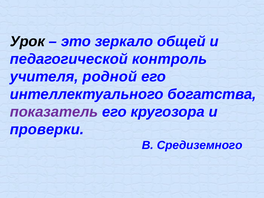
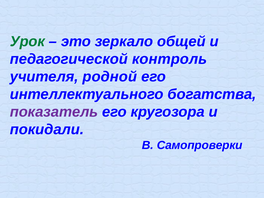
Урок colour: black -> green
проверки: проверки -> покидали
Средиземного: Средиземного -> Самопроверки
